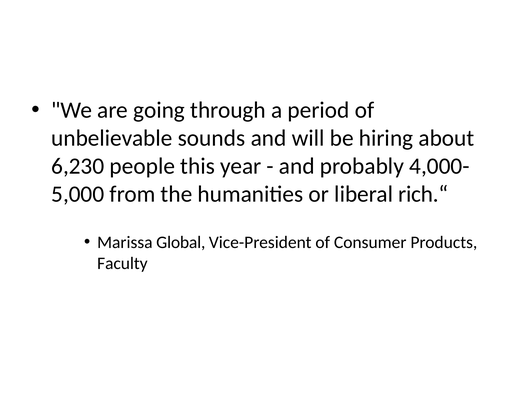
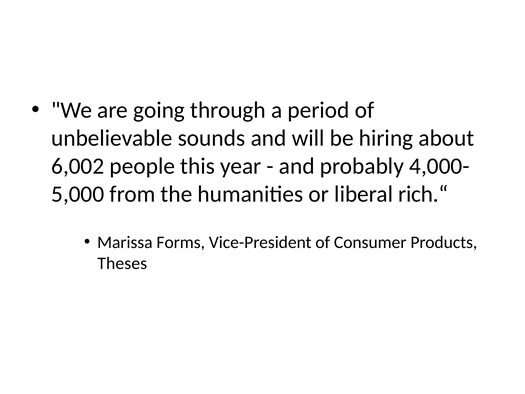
6,230: 6,230 -> 6,002
Global: Global -> Forms
Faculty: Faculty -> Theses
